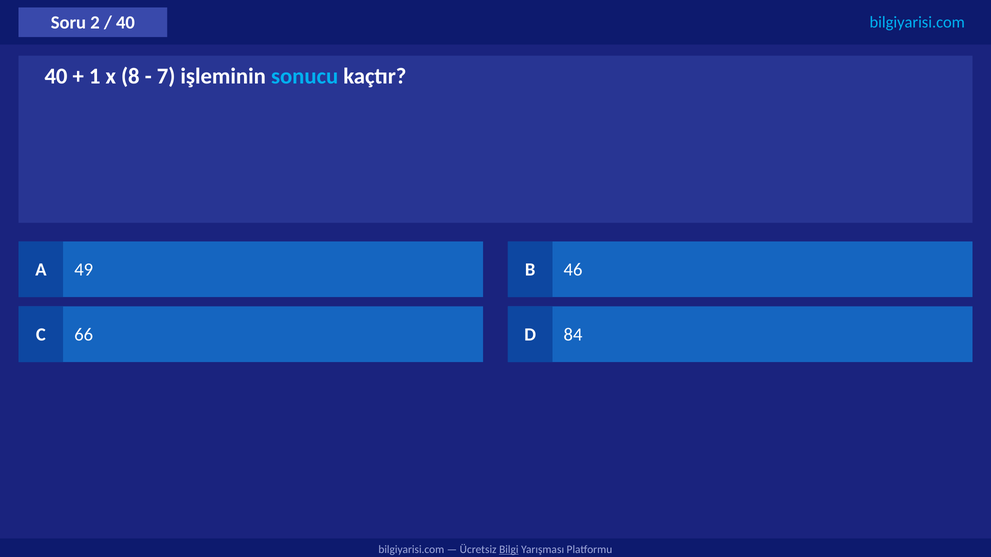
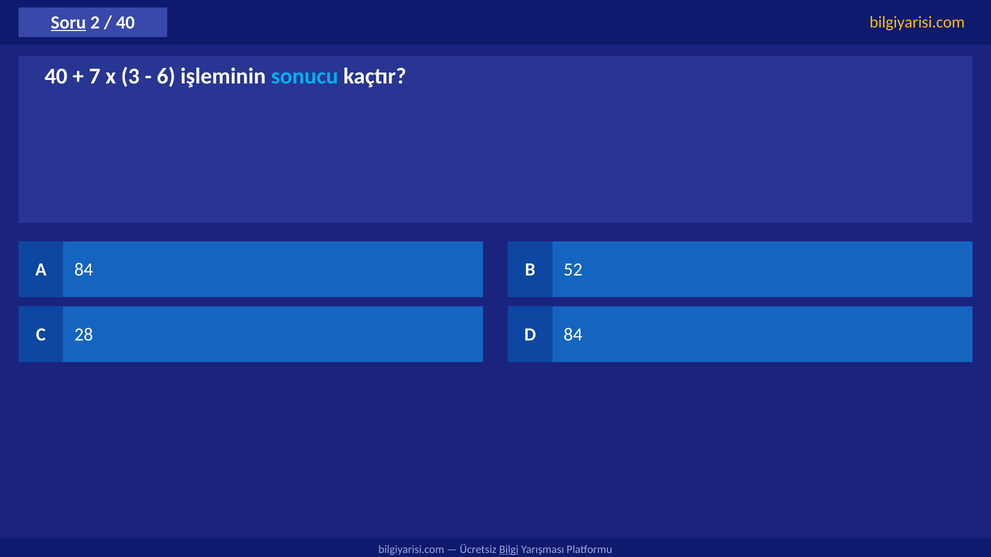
Soru underline: none -> present
bilgiyarisi.com at (917, 22) colour: light blue -> yellow
1: 1 -> 7
8: 8 -> 3
7: 7 -> 6
A 49: 49 -> 84
46: 46 -> 52
66: 66 -> 28
